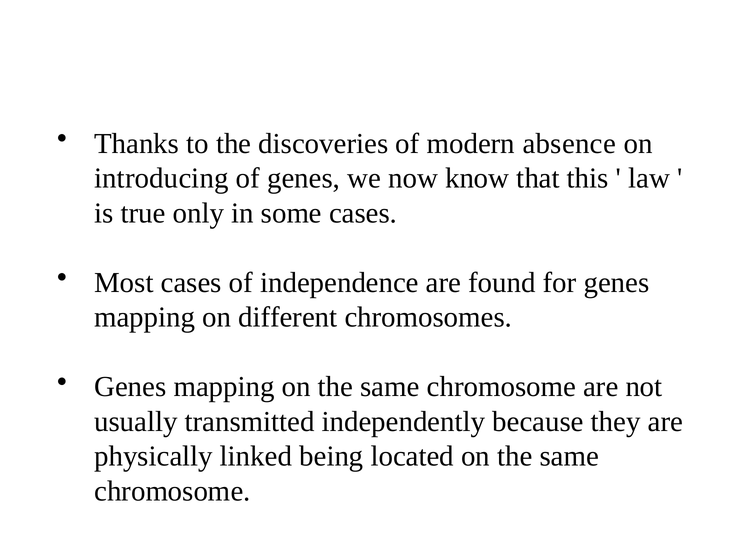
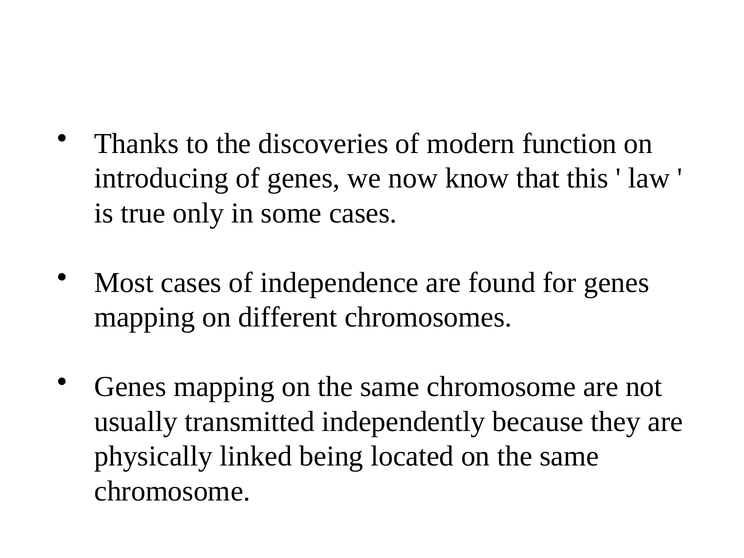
absence: absence -> function
